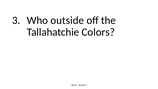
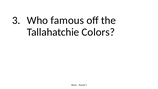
outside: outside -> famous
